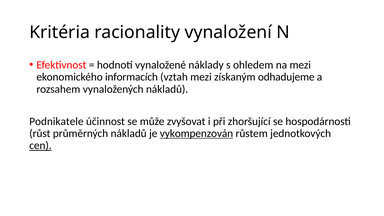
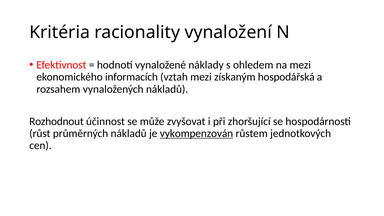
odhadujeme: odhadujeme -> hospodářská
Podnikatele: Podnikatele -> Rozhodnout
cen underline: present -> none
